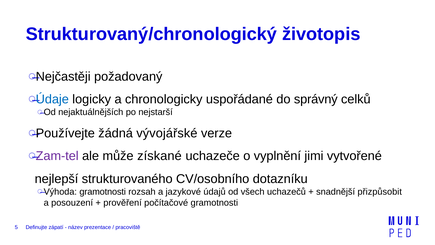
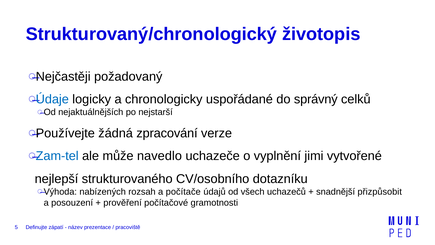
vývojářské: vývojářské -> zpracování
Zam-tel colour: purple -> blue
získané: získané -> navedlo
gramotnosti at (103, 192): gramotnosti -> nabízených
jazykové: jazykové -> počítače
